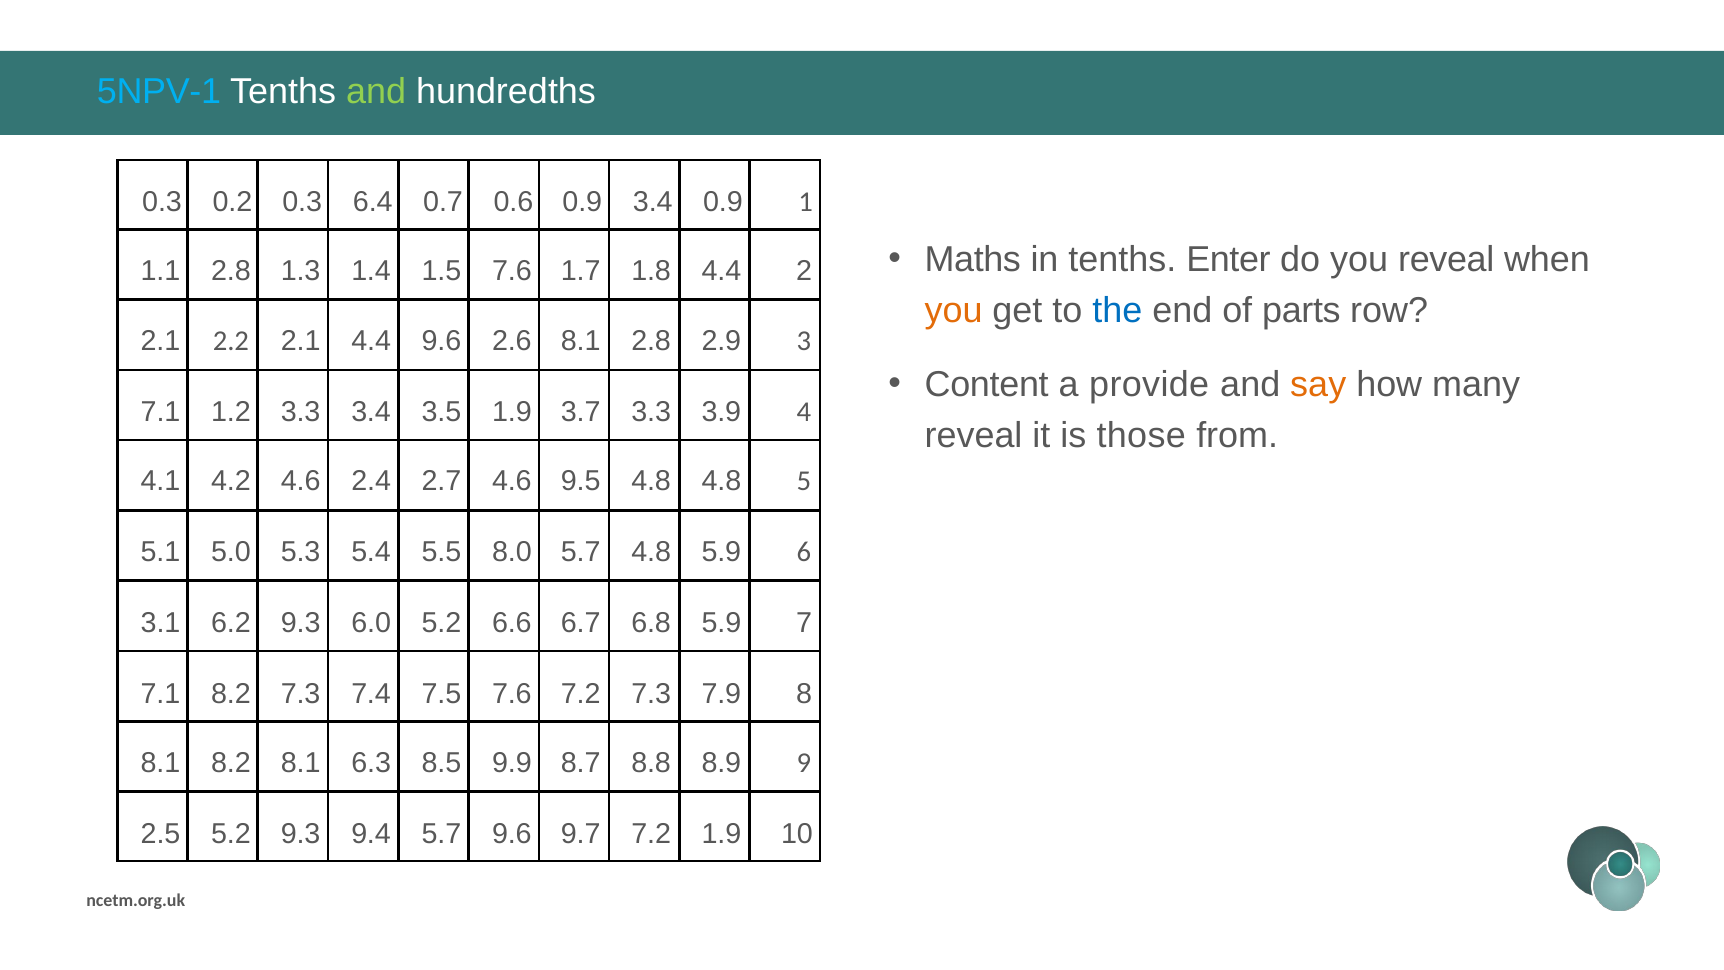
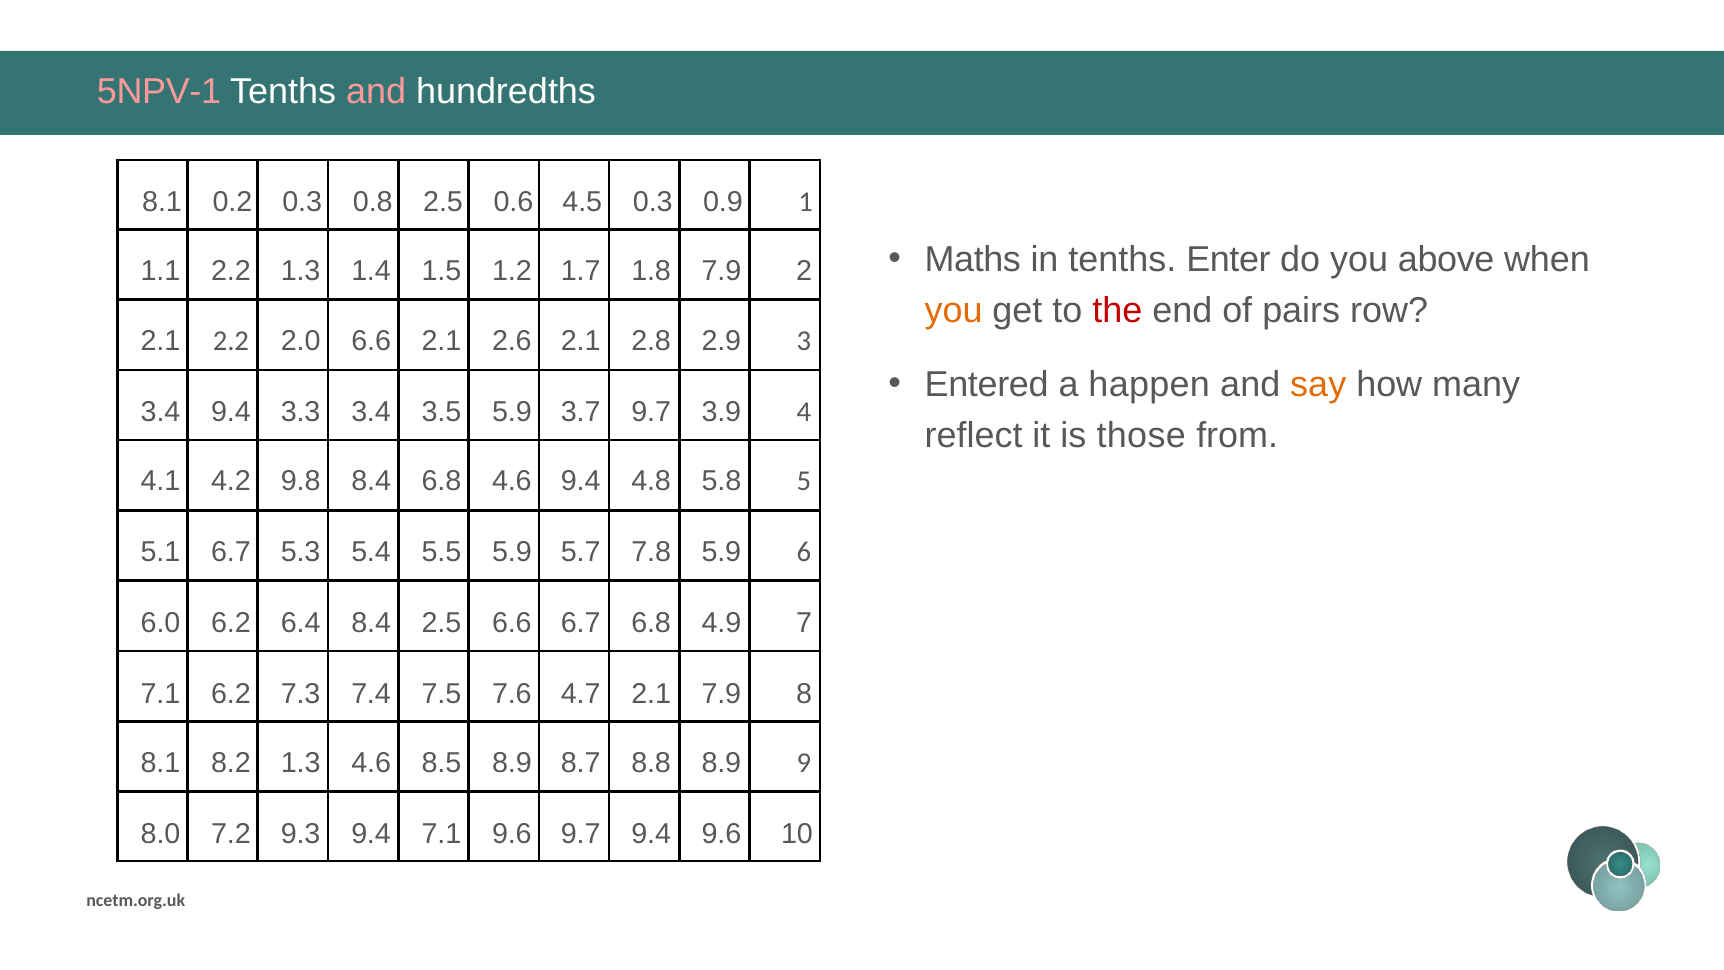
5NPV-1 colour: light blue -> pink
and at (376, 91) colour: light green -> pink
0.3 at (162, 202): 0.3 -> 8.1
6.4: 6.4 -> 0.8
0.7 at (443, 202): 0.7 -> 2.5
0.9 at (582, 202): 0.9 -> 4.5
3.4 at (653, 202): 3.4 -> 0.3
you reveal: reveal -> above
2.8 at (231, 270): 2.8 -> 2.2
7.6 at (512, 270): 7.6 -> 1.2
4.4 at (721, 270): 4.4 -> 7.9
the colour: blue -> red
parts: parts -> pairs
2.1 at (301, 341): 2.1 -> 2.0
4.4 at (371, 341): 4.4 -> 6.6
9.6 at (441, 341): 9.6 -> 2.1
8.1 at (581, 341): 8.1 -> 2.1
Content: Content -> Entered
provide: provide -> happen
7.1 at (161, 412): 7.1 -> 3.4
1.2 at (231, 412): 1.2 -> 9.4
1.9 at (512, 412): 1.9 -> 5.9
3.3 at (651, 412): 3.3 -> 9.7
reveal at (974, 436): reveal -> reflect
4.6 at (301, 481): 4.6 -> 9.8
2.4 at (371, 481): 2.4 -> 8.4
2.7 at (441, 481): 2.7 -> 6.8
9.5 at (581, 481): 9.5 -> 9.4
4.8 at (721, 481): 4.8 -> 5.8
5.0 at (231, 552): 5.0 -> 6.7
8.0 at (512, 552): 8.0 -> 5.9
4.8 at (651, 552): 4.8 -> 7.8
3.1: 3.1 -> 6.0
9.3 at (301, 623): 9.3 -> 6.4
6.0 at (371, 623): 6.0 -> 8.4
5.2 at (441, 623): 5.2 -> 2.5
5.9 at (721, 623): 5.9 -> 4.9
8.2 at (231, 694): 8.2 -> 6.2
7.2 at (581, 694): 7.2 -> 4.7
7.3 at (651, 694): 7.3 -> 2.1
8.1 at (301, 763): 8.1 -> 1.3
6.3 at (371, 763): 6.3 -> 4.6
9.9 at (512, 763): 9.9 -> 8.9
2.5: 2.5 -> 8.0
5.2 at (231, 834): 5.2 -> 7.2
5.7 at (441, 834): 5.7 -> 7.1
7.2 at (651, 834): 7.2 -> 9.4
1.9 at (721, 834): 1.9 -> 9.6
